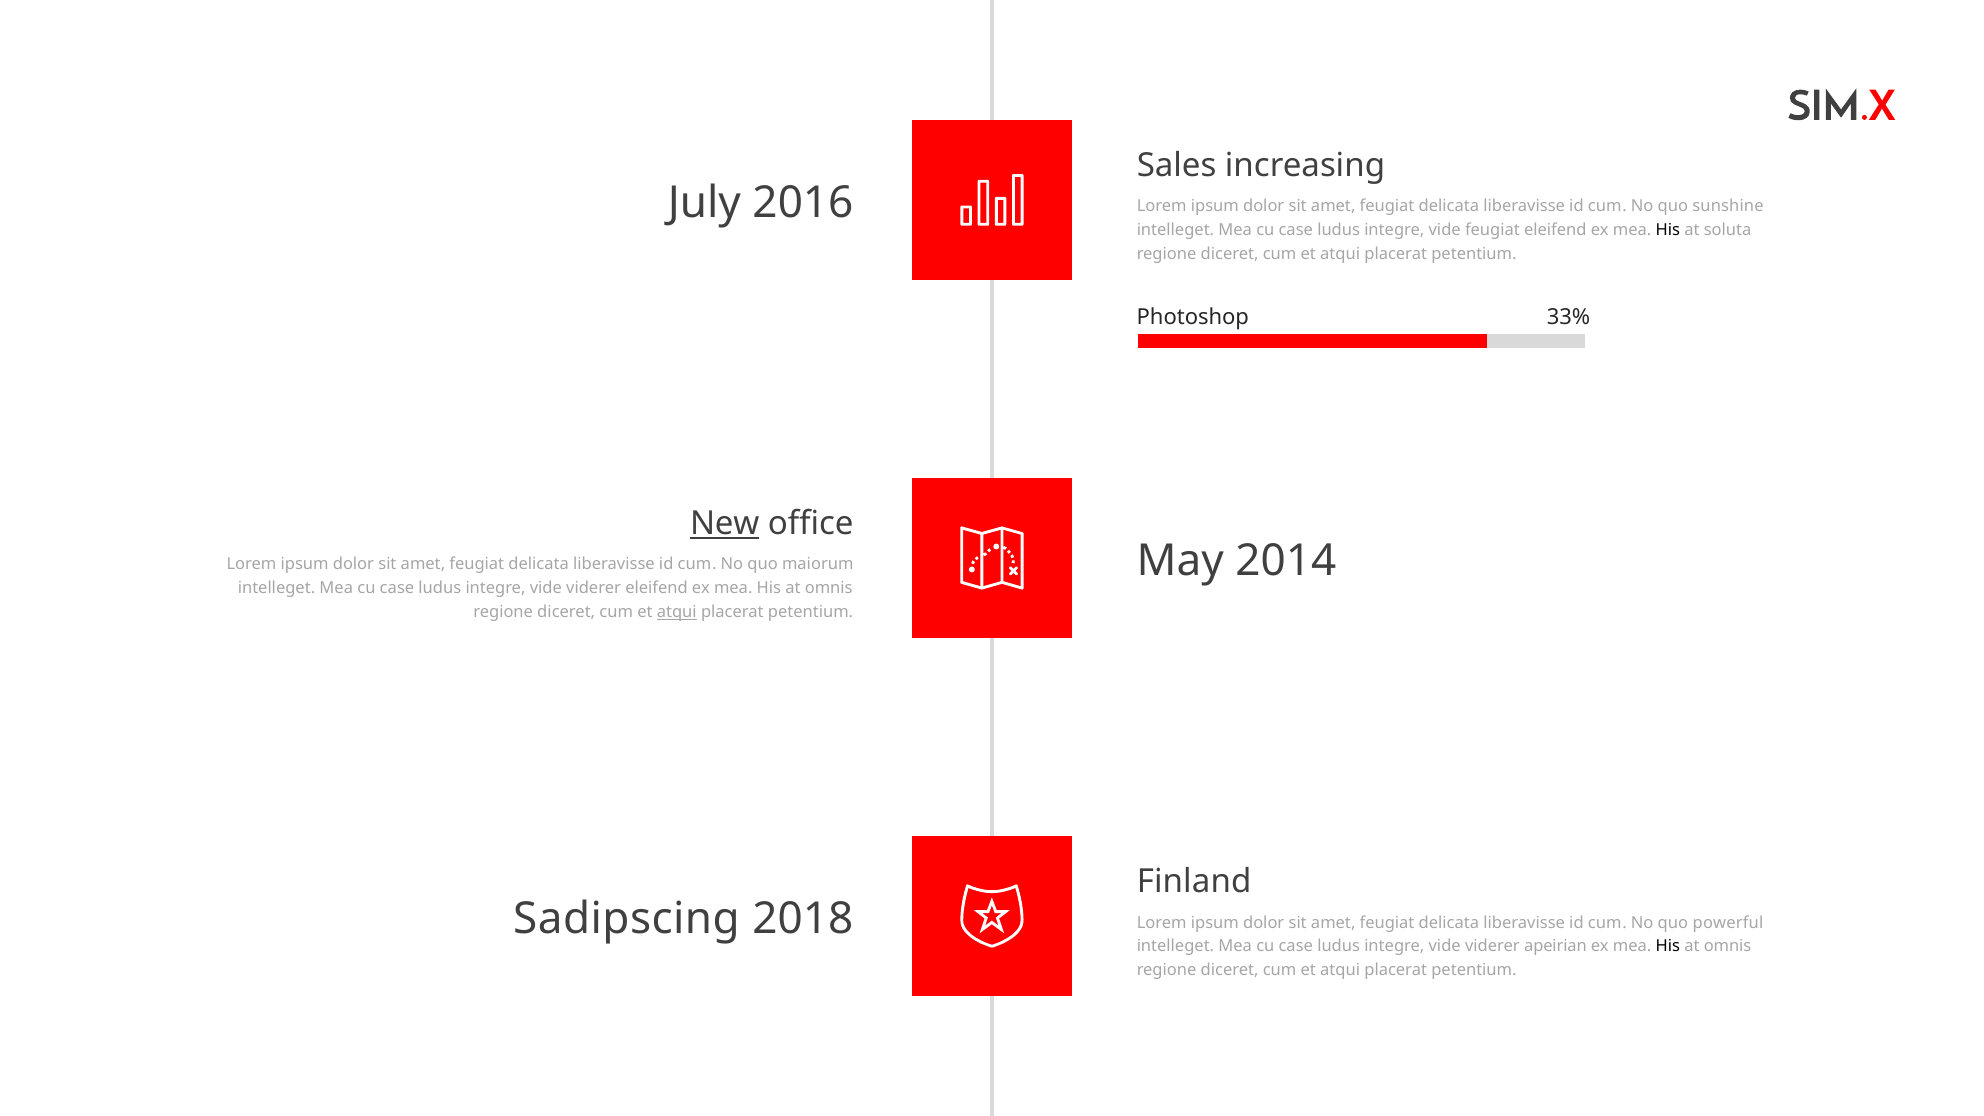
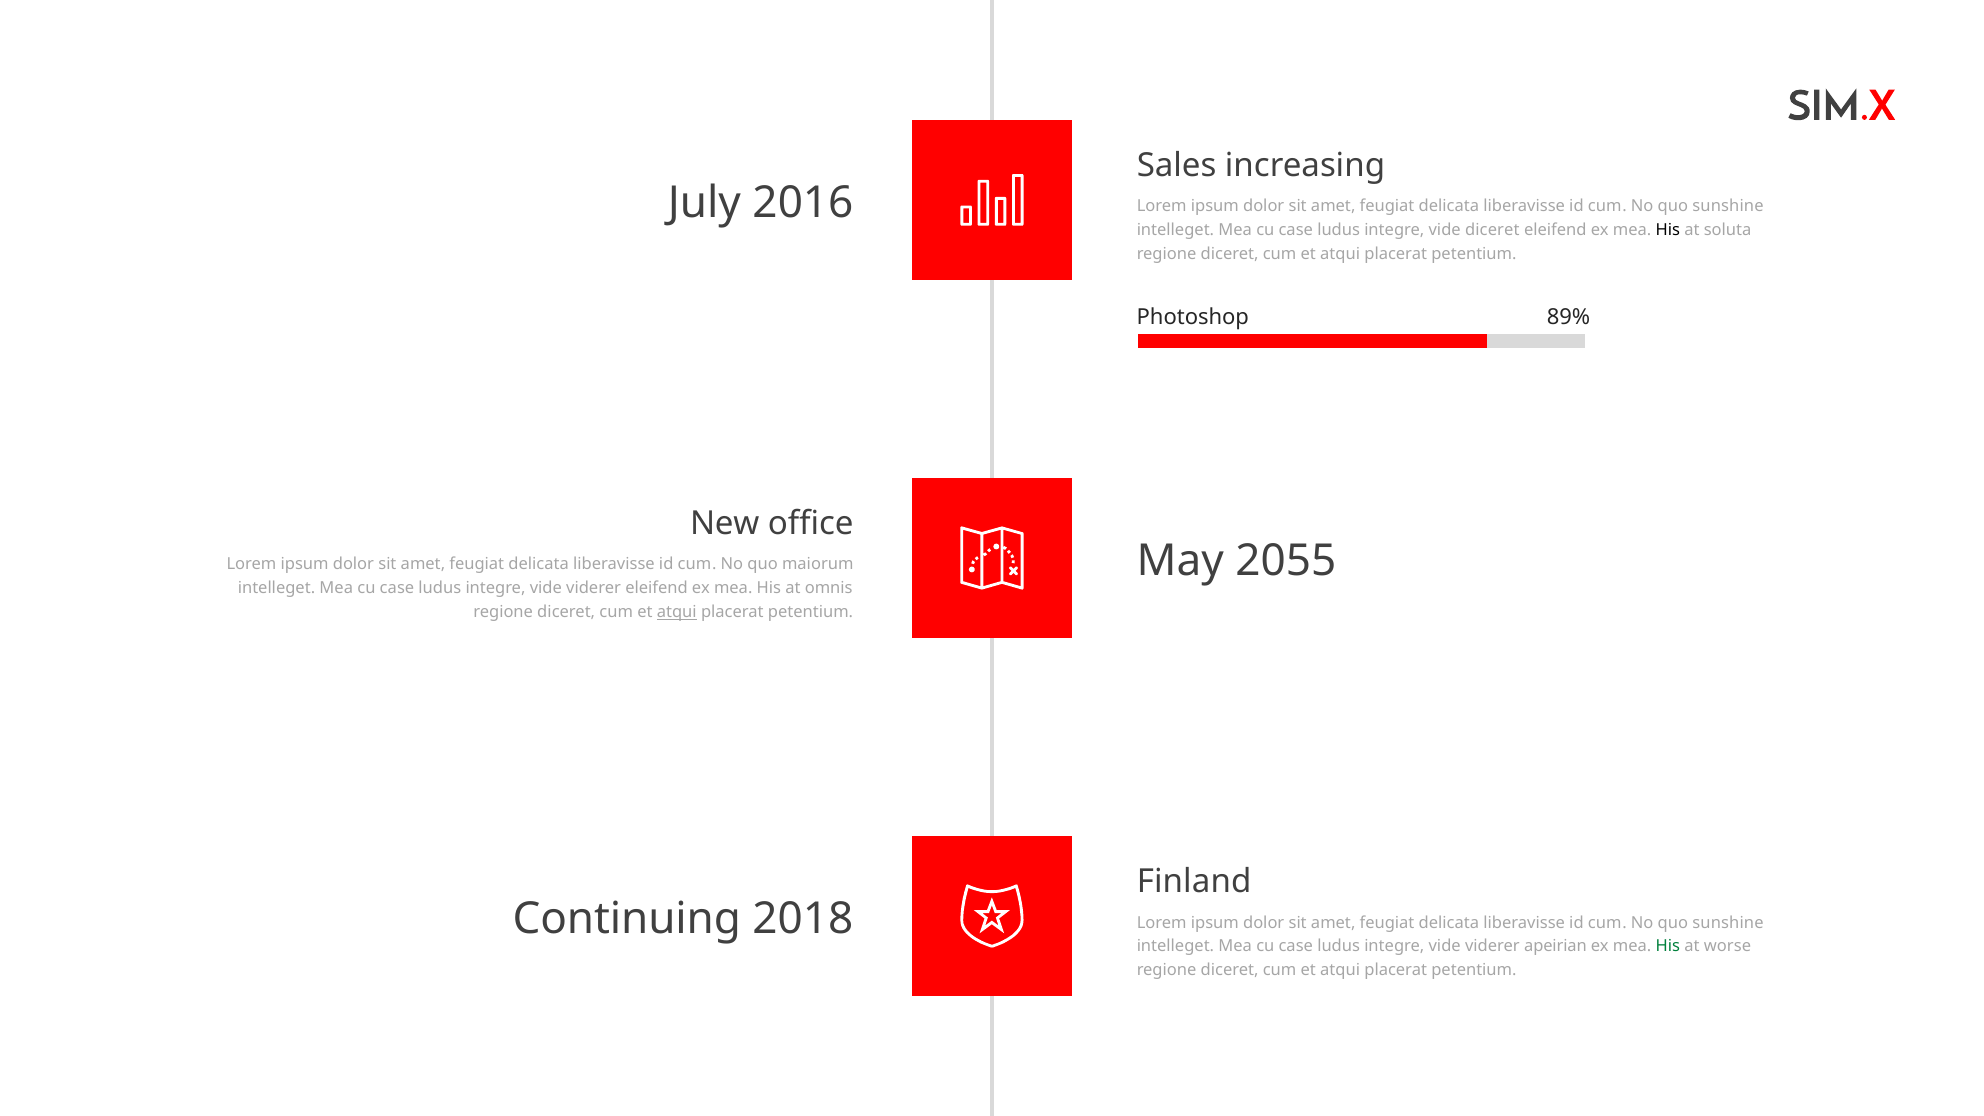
vide feugiat: feugiat -> diceret
33%: 33% -> 89%
New underline: present -> none
2014: 2014 -> 2055
Sadipscing: Sadipscing -> Continuing
powerful at (1728, 923): powerful -> sunshine
His at (1668, 946) colour: black -> green
omnis at (1728, 946): omnis -> worse
